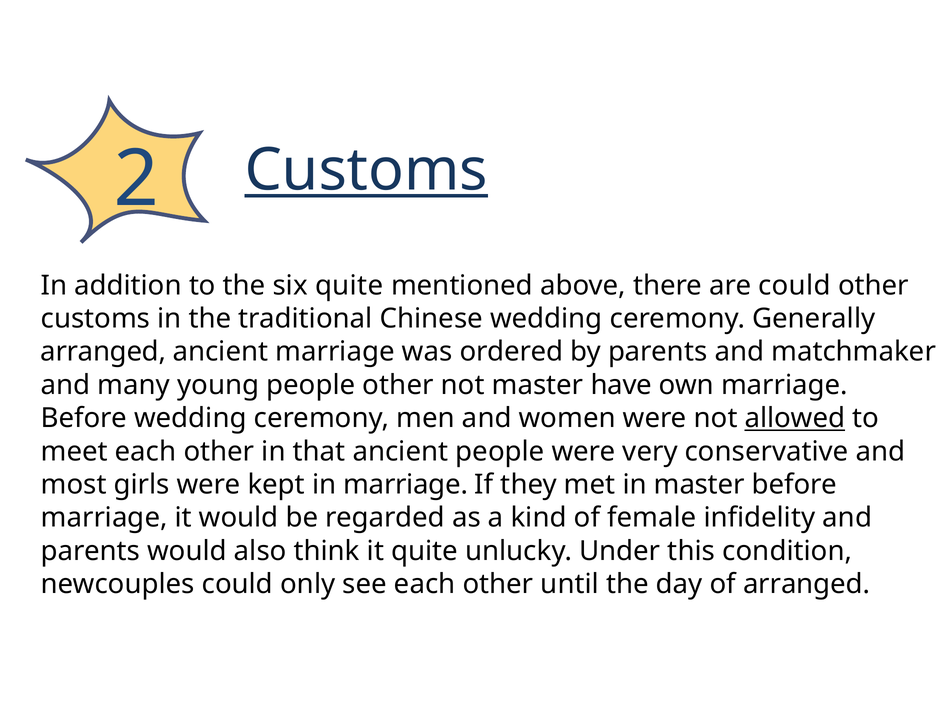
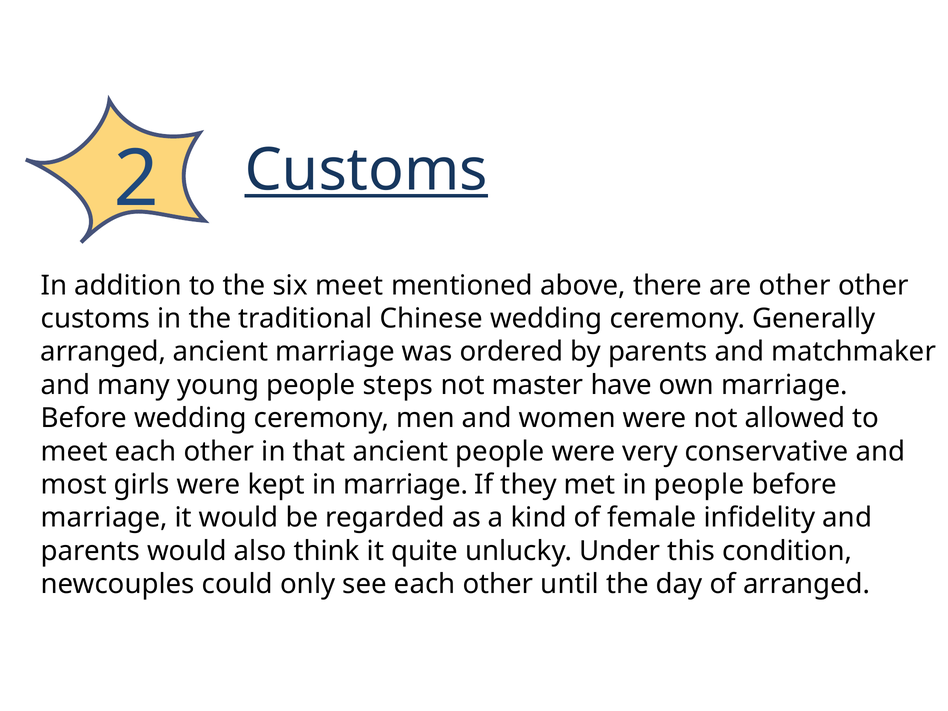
six quite: quite -> meet
are could: could -> other
people other: other -> steps
allowed underline: present -> none
in master: master -> people
